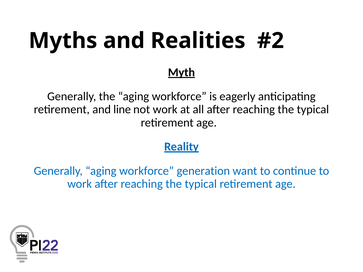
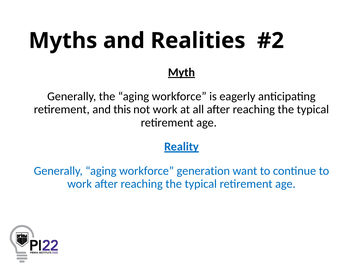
line: line -> this
